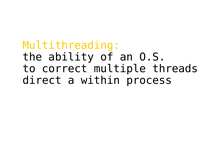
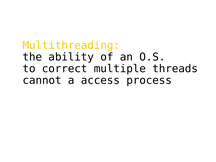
direct: direct -> cannot
within: within -> access
